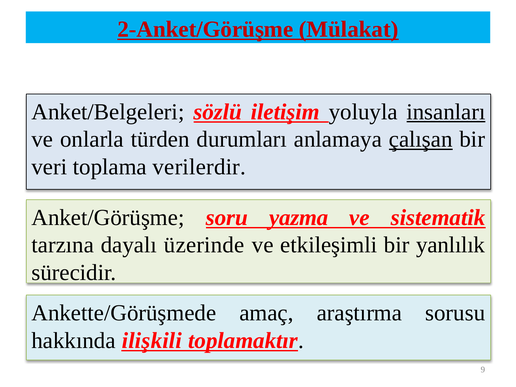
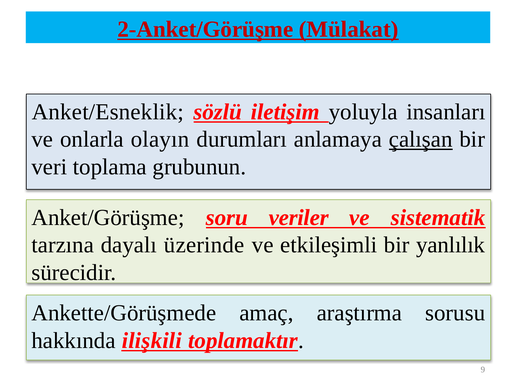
Anket/Belgeleri: Anket/Belgeleri -> Anket/Esneklik
insanları underline: present -> none
türden: türden -> olayın
verilerdir: verilerdir -> grubunun
yazma: yazma -> veriler
